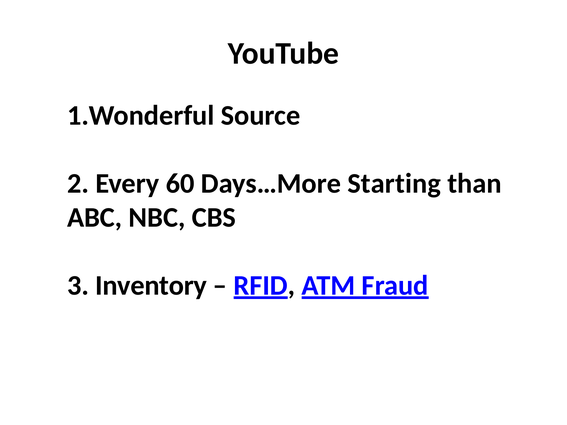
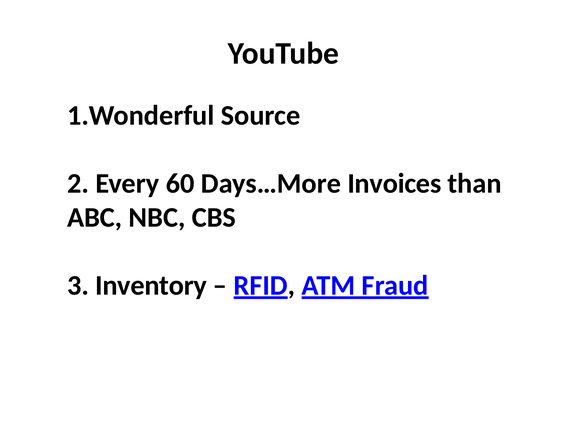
Starting: Starting -> Invoices
